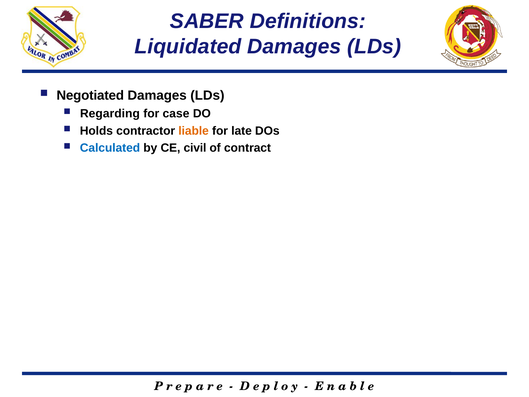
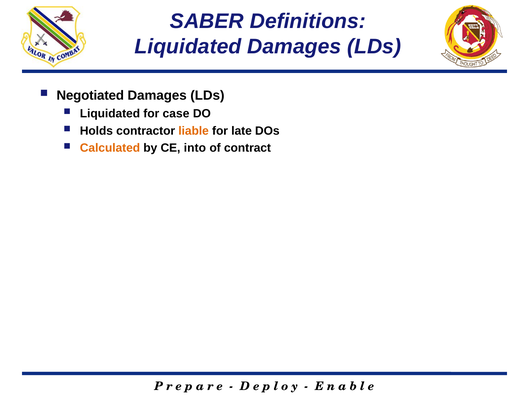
Regarding at (110, 113): Regarding -> Liquidated
Calculated colour: blue -> orange
civil: civil -> into
